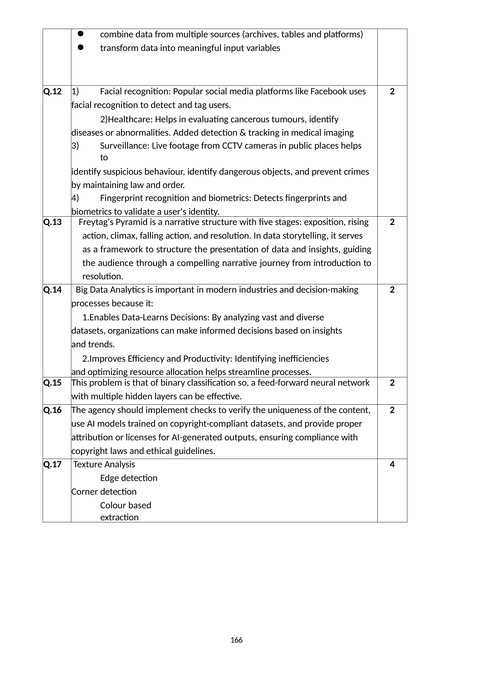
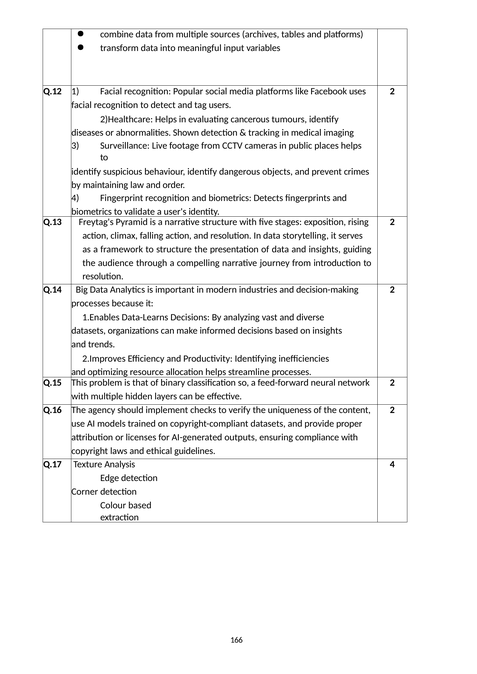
Added: Added -> Shown
